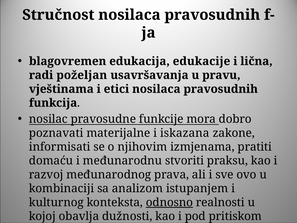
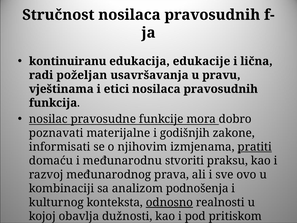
blagovremen: blagovremen -> kontinuiranu
iskazana: iskazana -> godišnjih
pratiti underline: none -> present
istupanjem: istupanjem -> podnošenja
